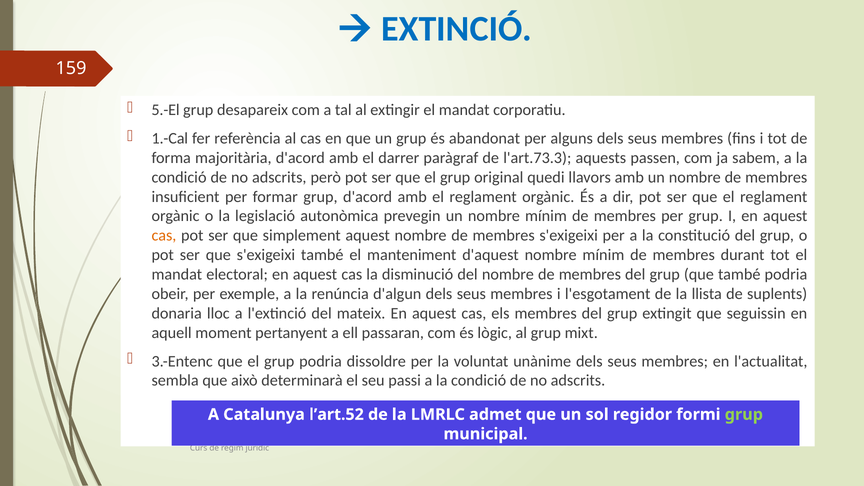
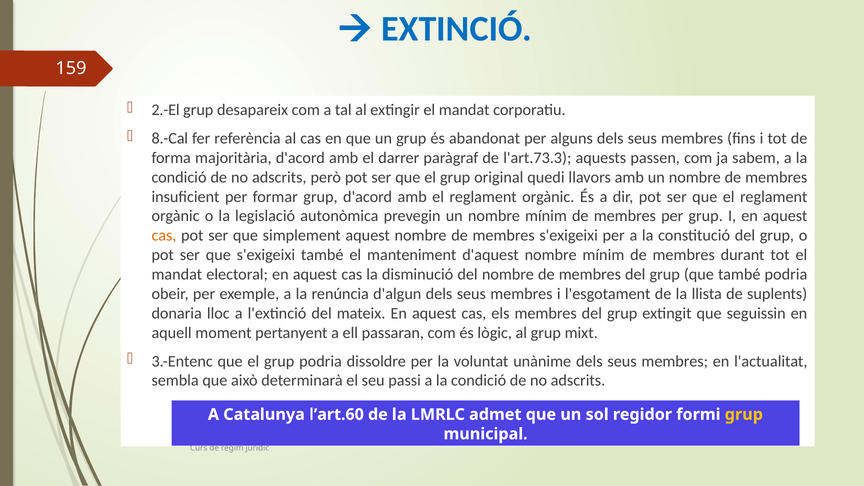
5.-El: 5.-El -> 2.-El
1.-Cal: 1.-Cal -> 8.-Cal
l’art.52: l’art.52 -> l’art.60
grup at (744, 414) colour: light green -> yellow
